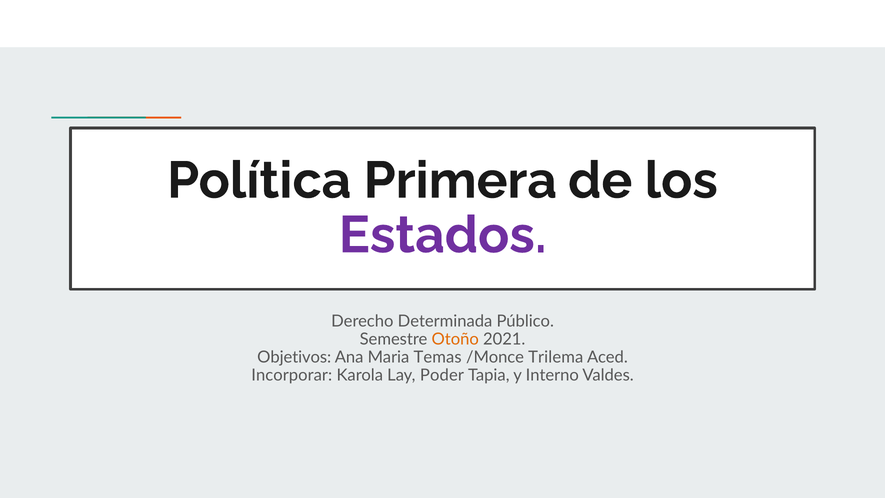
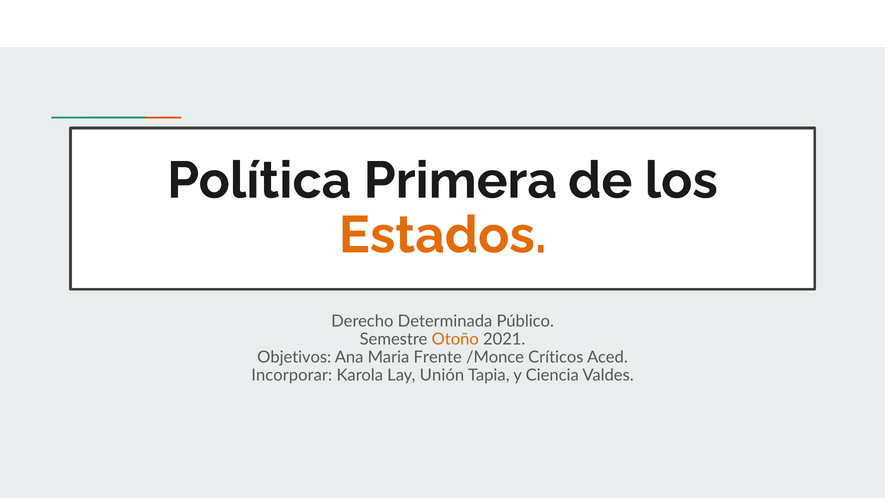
Estados colour: purple -> orange
Temas: Temas -> Frente
Trilema: Trilema -> Críticos
Poder: Poder -> Unión
Interno: Interno -> Ciencia
